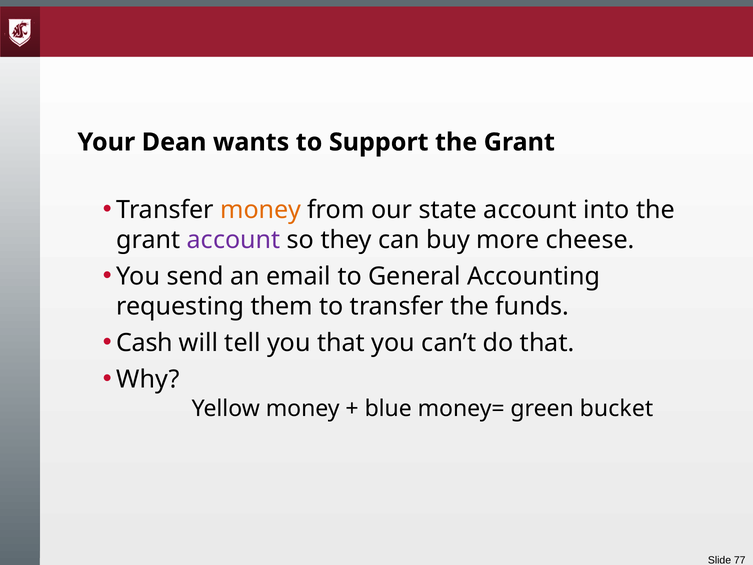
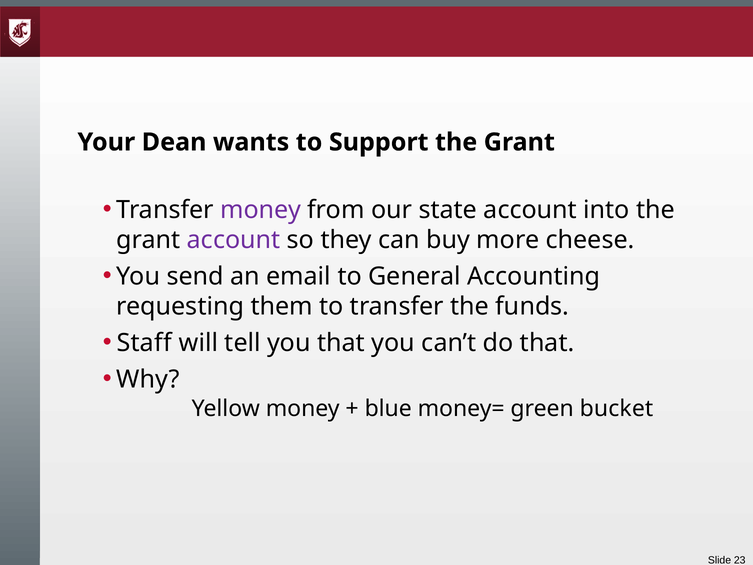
money at (261, 210) colour: orange -> purple
Cash: Cash -> Staff
77: 77 -> 23
